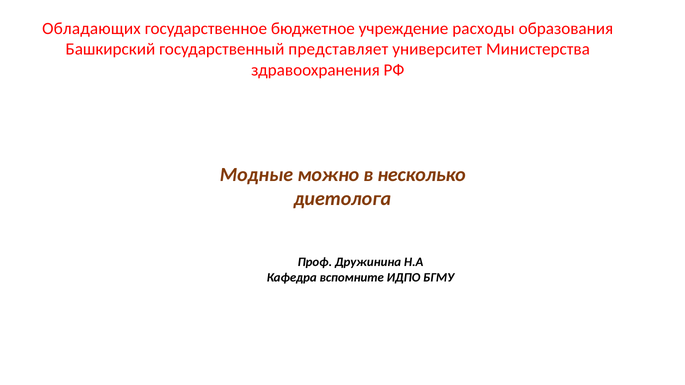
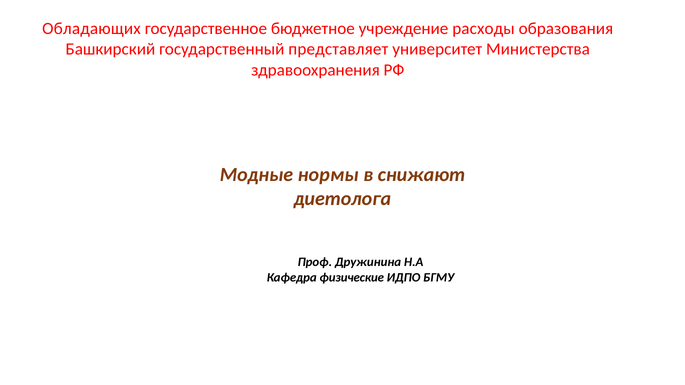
можно: можно -> нормы
несколько: несколько -> снижают
вспомните: вспомните -> физические
